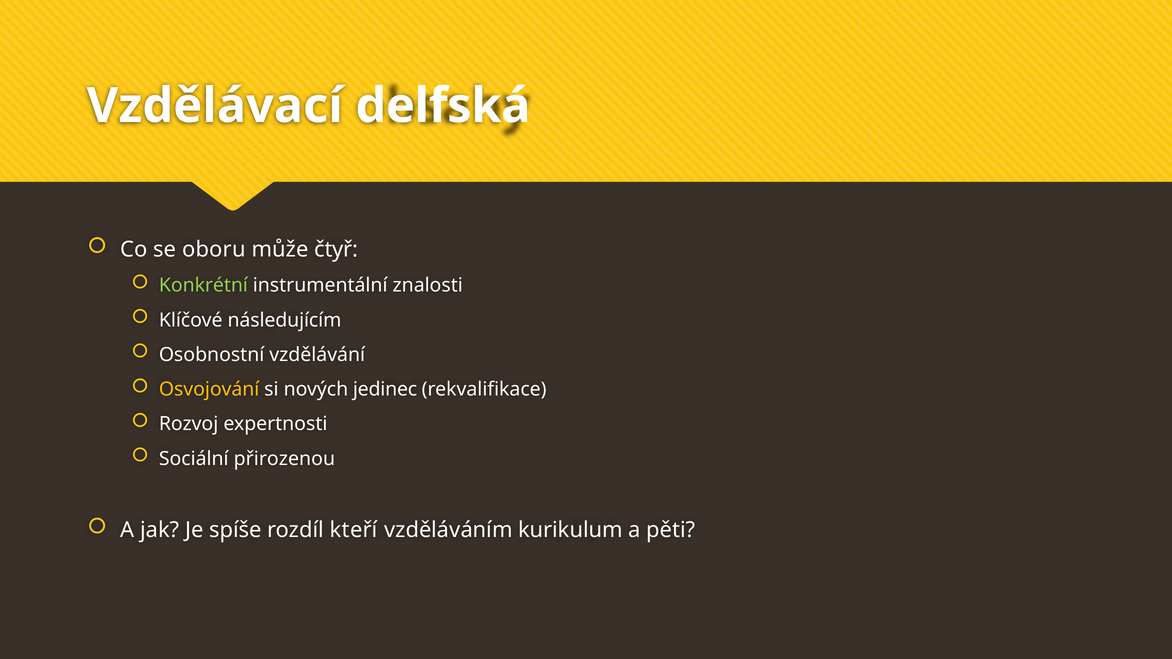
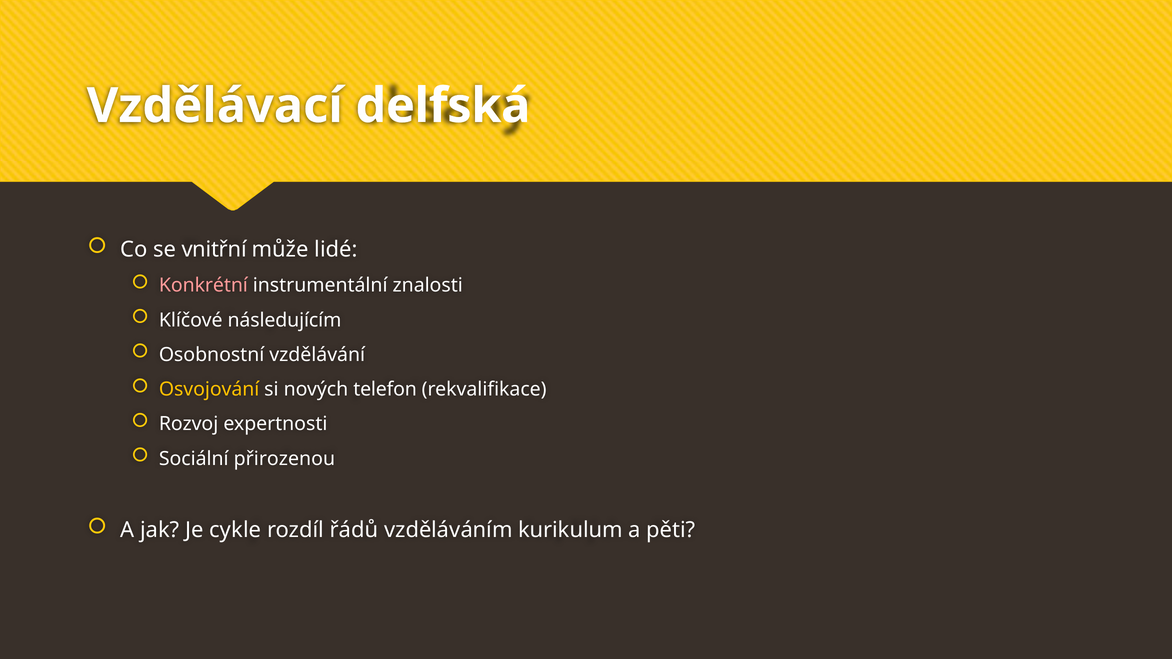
oboru: oboru -> vnitřní
čtyř: čtyř -> lidé
Konkrétní colour: light green -> pink
jedinec: jedinec -> telefon
spíše: spíše -> cykle
kteří: kteří -> řádů
